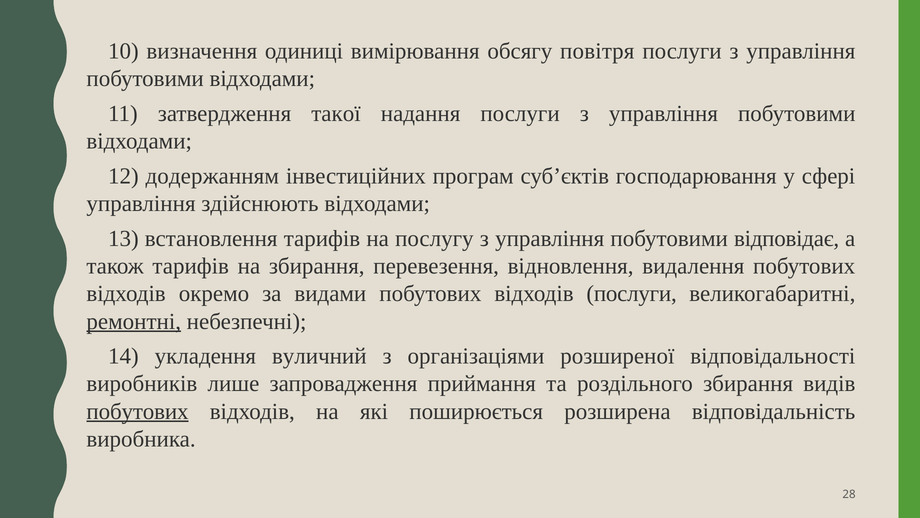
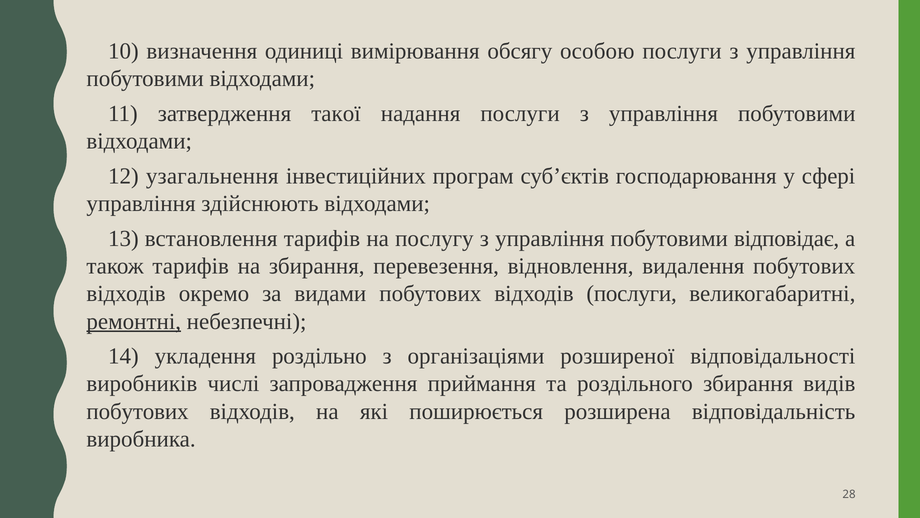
повітря: повітря -> особою
додержанням: додержанням -> узагальнення
вуличний: вуличний -> роздільно
лише: лише -> числі
побутових at (138, 411) underline: present -> none
